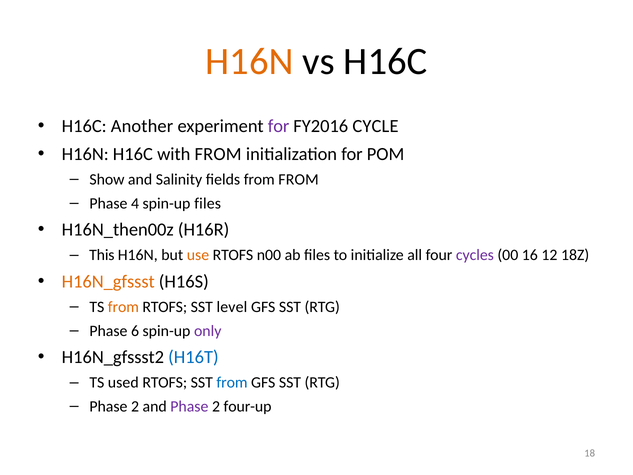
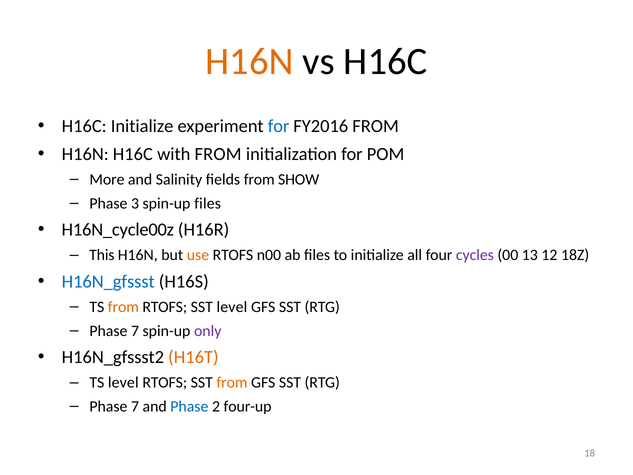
H16C Another: Another -> Initialize
for at (279, 126) colour: purple -> blue
FY2016 CYCLE: CYCLE -> FROM
Show: Show -> More
from FROM: FROM -> SHOW
4: 4 -> 3
H16N_then00z: H16N_then00z -> H16N_cycle00z
16: 16 -> 13
H16N_gfssst colour: orange -> blue
6 at (135, 331): 6 -> 7
H16T colour: blue -> orange
TS used: used -> level
from at (232, 382) colour: blue -> orange
2 at (135, 406): 2 -> 7
Phase at (189, 406) colour: purple -> blue
